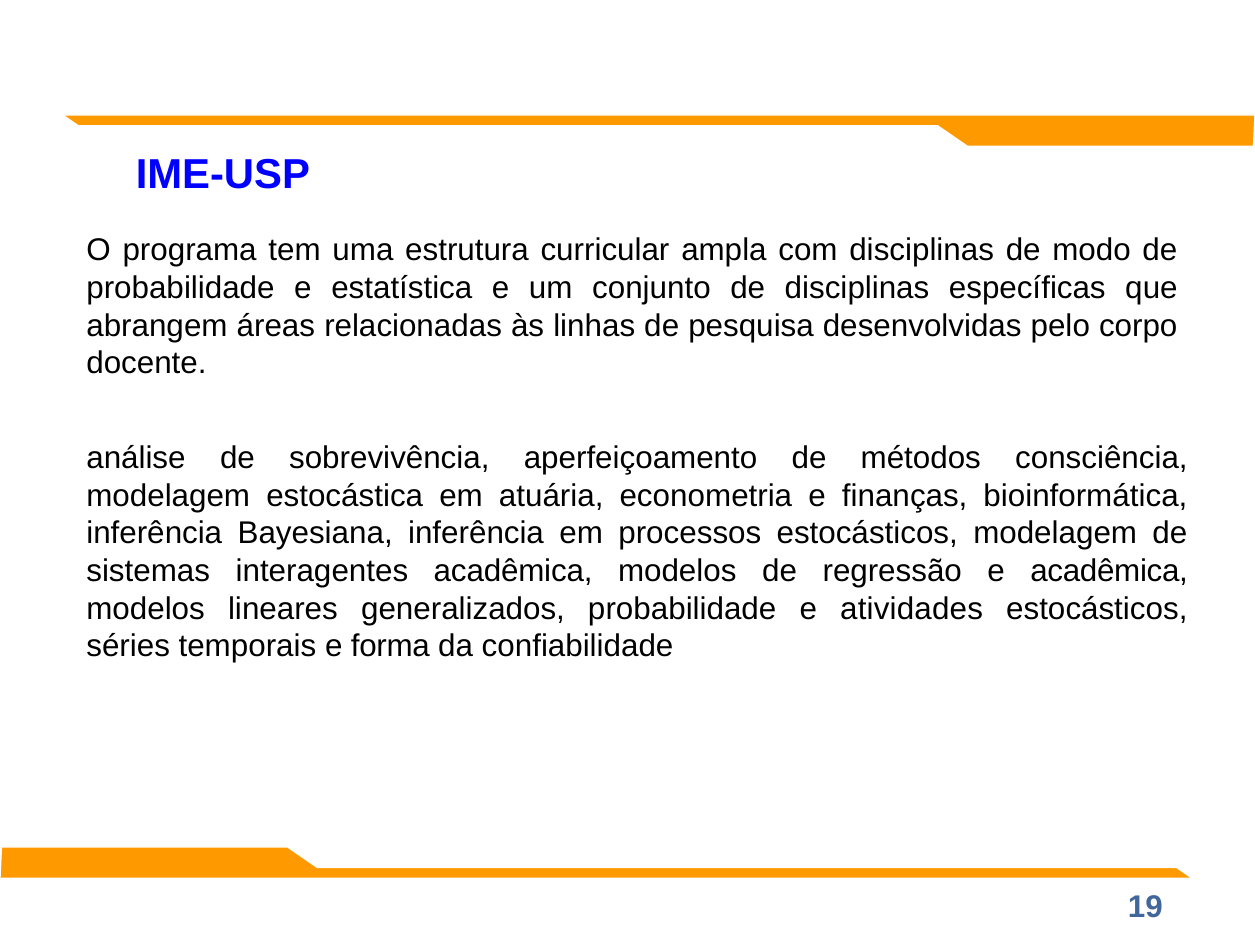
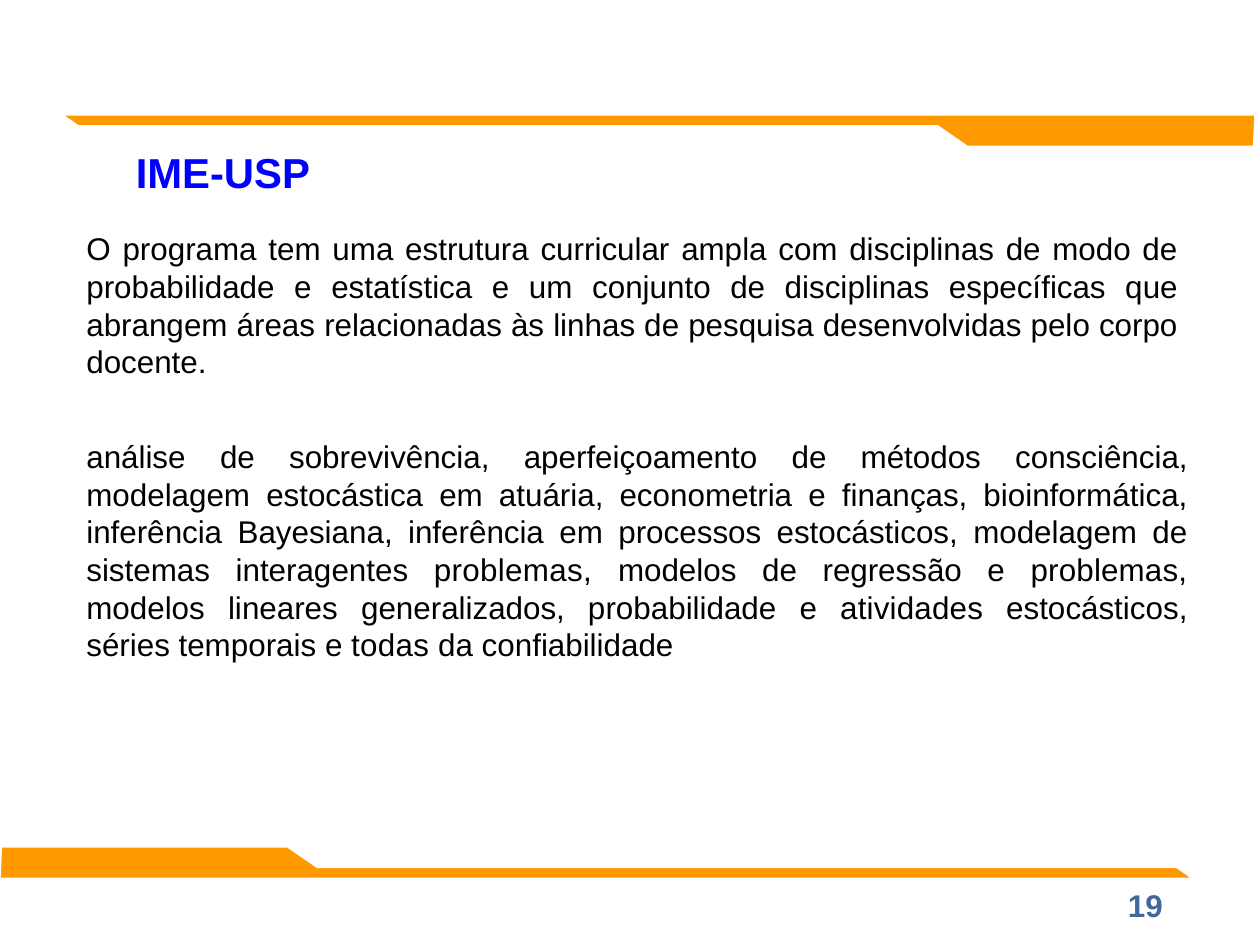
interagentes acadêmica: acadêmica -> problemas
e acadêmica: acadêmica -> problemas
forma: forma -> todas
